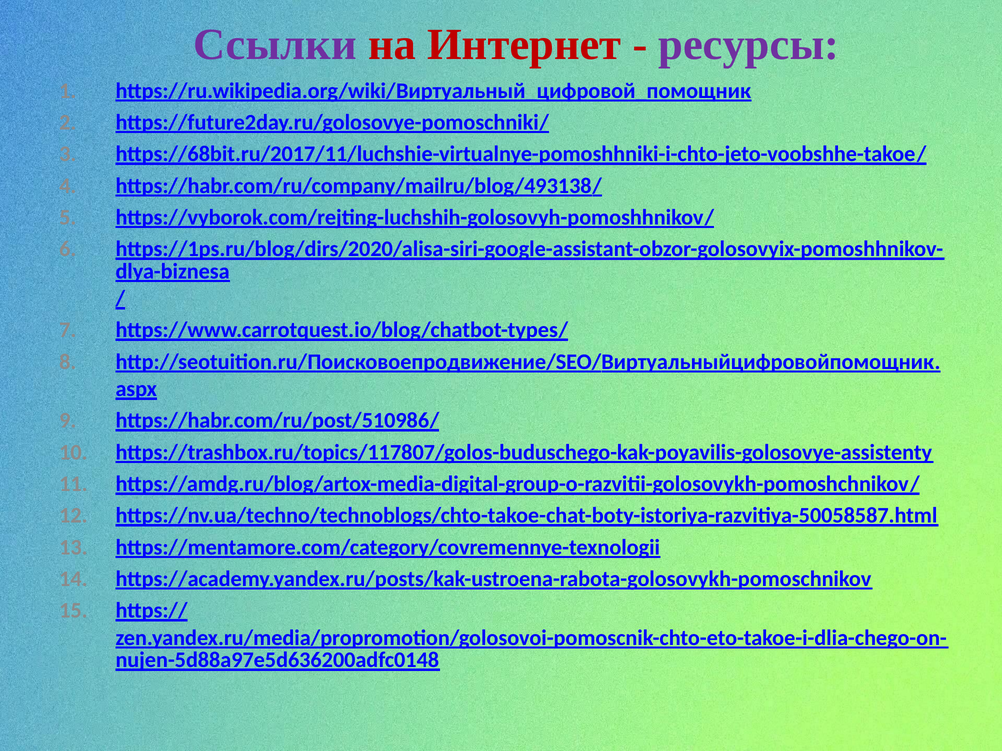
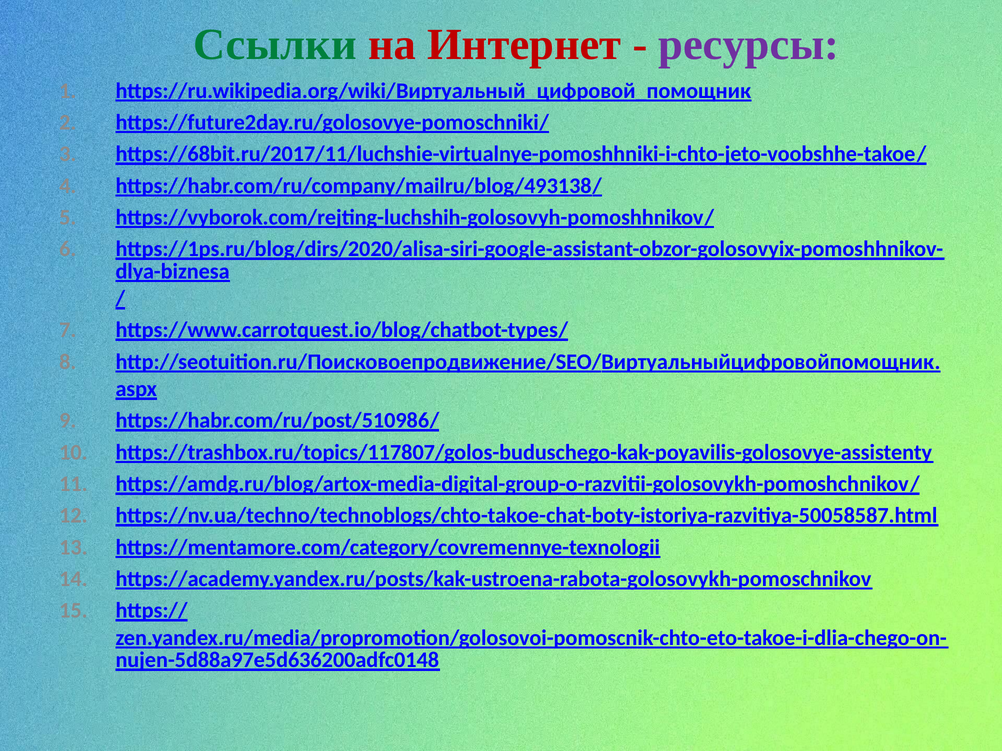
Ссылки colour: purple -> green
